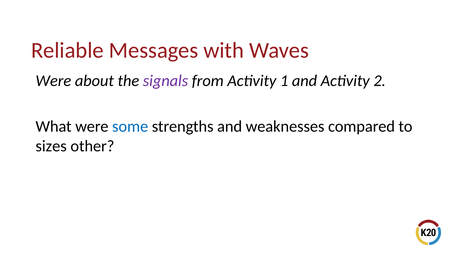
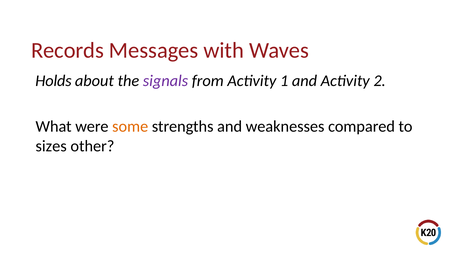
Reliable: Reliable -> Records
Were at (53, 81): Were -> Holds
some colour: blue -> orange
